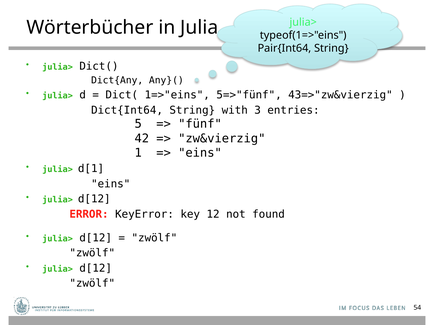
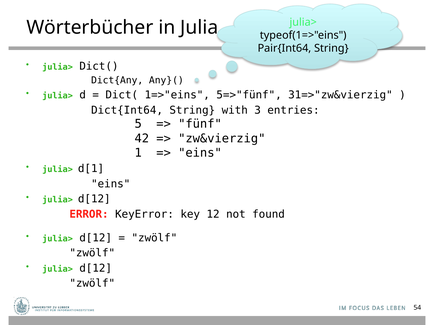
43=>"zw&vierzig: 43=>"zw&vierzig -> 31=>"zw&vierzig
